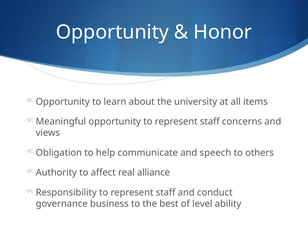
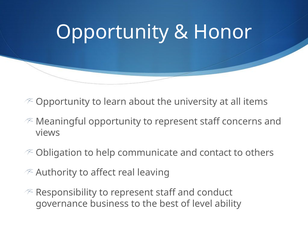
speech: speech -> contact
alliance: alliance -> leaving
